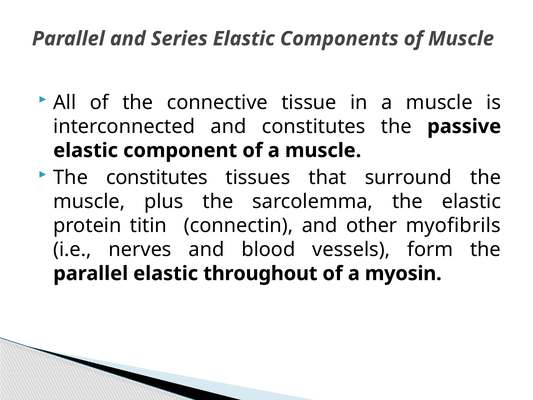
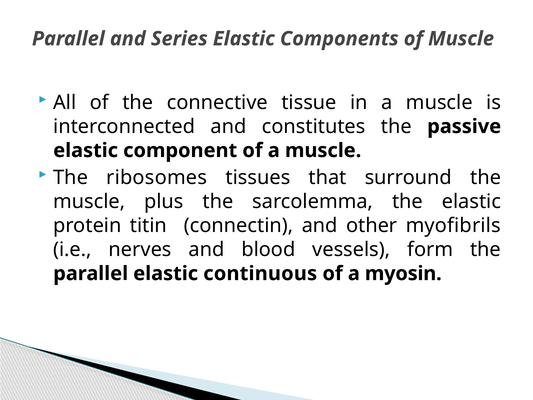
The constitutes: constitutes -> ribosomes
throughout: throughout -> continuous
